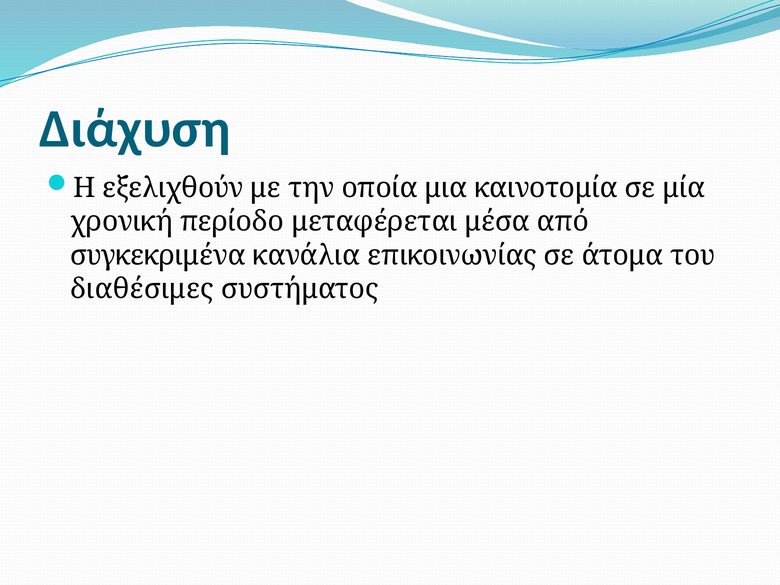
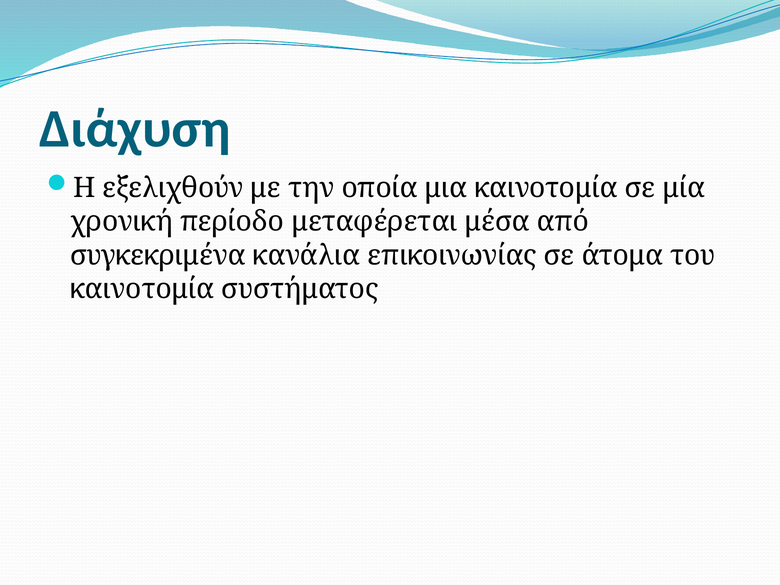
διαθέσιμες at (142, 289): διαθέσιμες -> καινοτομία
